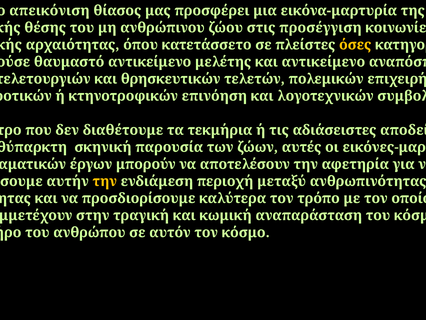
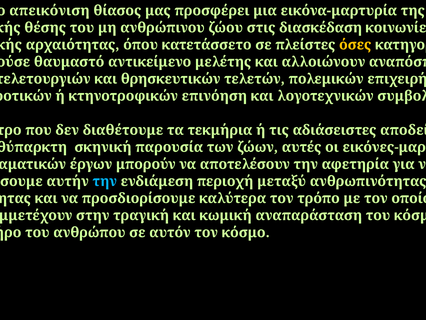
προσέγγιση: προσέγγιση -> διασκέδαση
και αντικείμενο: αντικείμενο -> αλλοιώνουν
την at (105, 181) colour: yellow -> light blue
